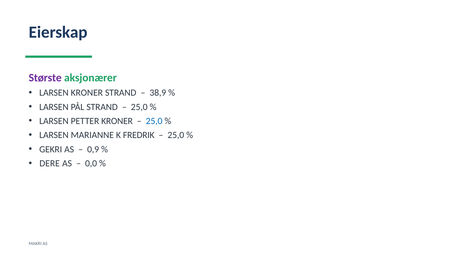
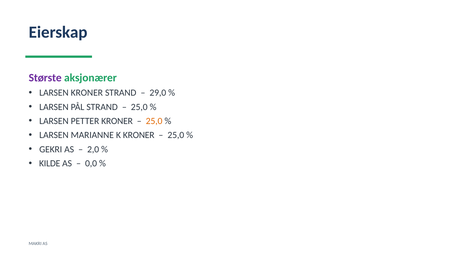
38,9: 38,9 -> 29,0
25,0 at (154, 121) colour: blue -> orange
K FREDRIK: FREDRIK -> KRONER
0,9: 0,9 -> 2,0
DERE: DERE -> KILDE
